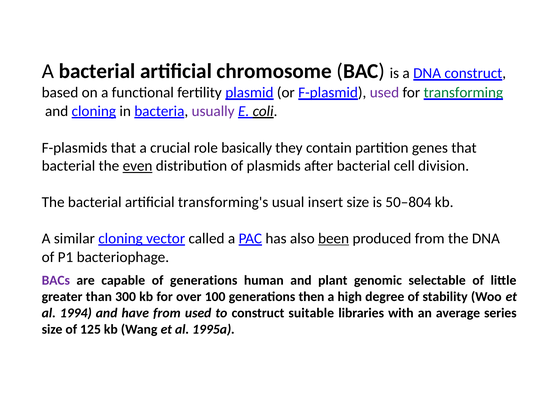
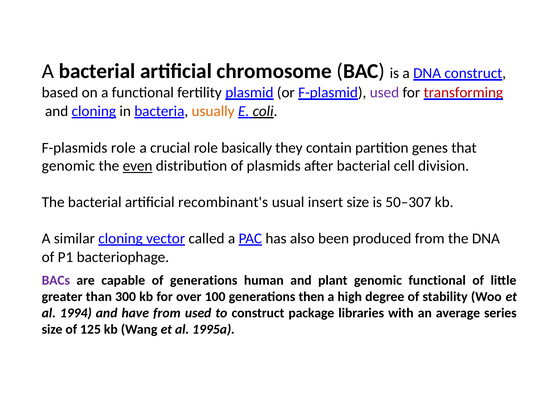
transforming colour: green -> red
usually colour: purple -> orange
F-plasmids that: that -> role
bacterial at (68, 166): bacterial -> genomic
transforming's: transforming's -> recombinant's
50–804: 50–804 -> 50–307
been underline: present -> none
genomic selectable: selectable -> functional
suitable: suitable -> package
